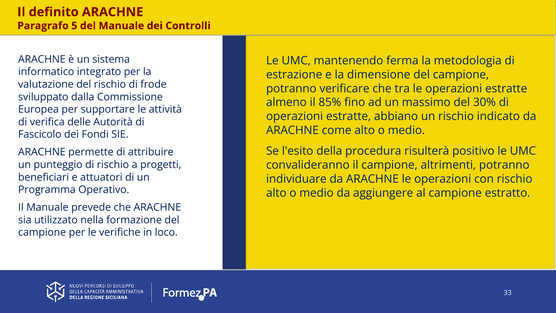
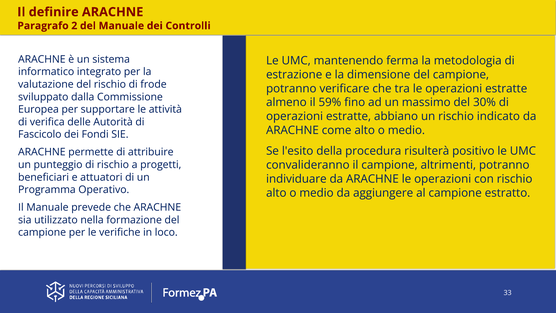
definito: definito -> definire
5: 5 -> 2
85%: 85% -> 59%
